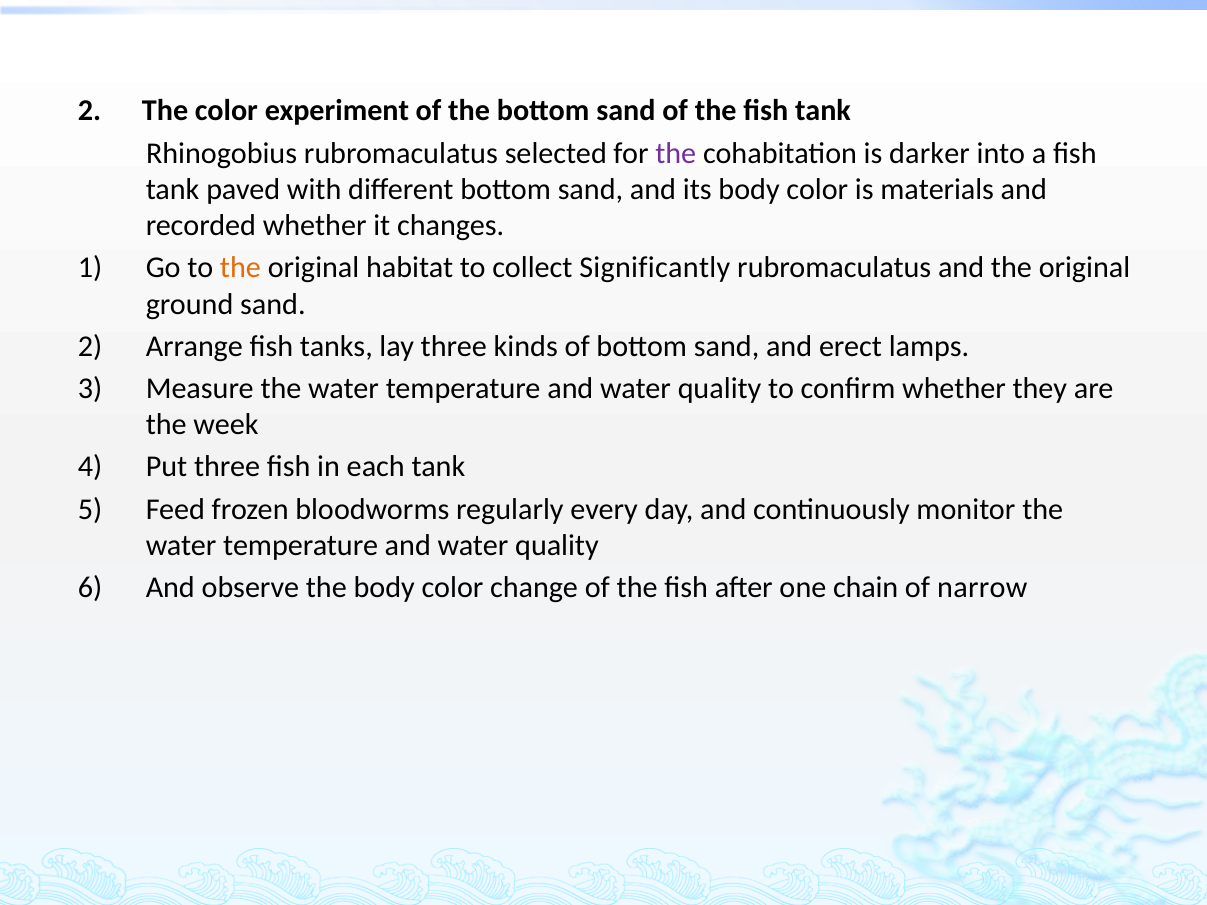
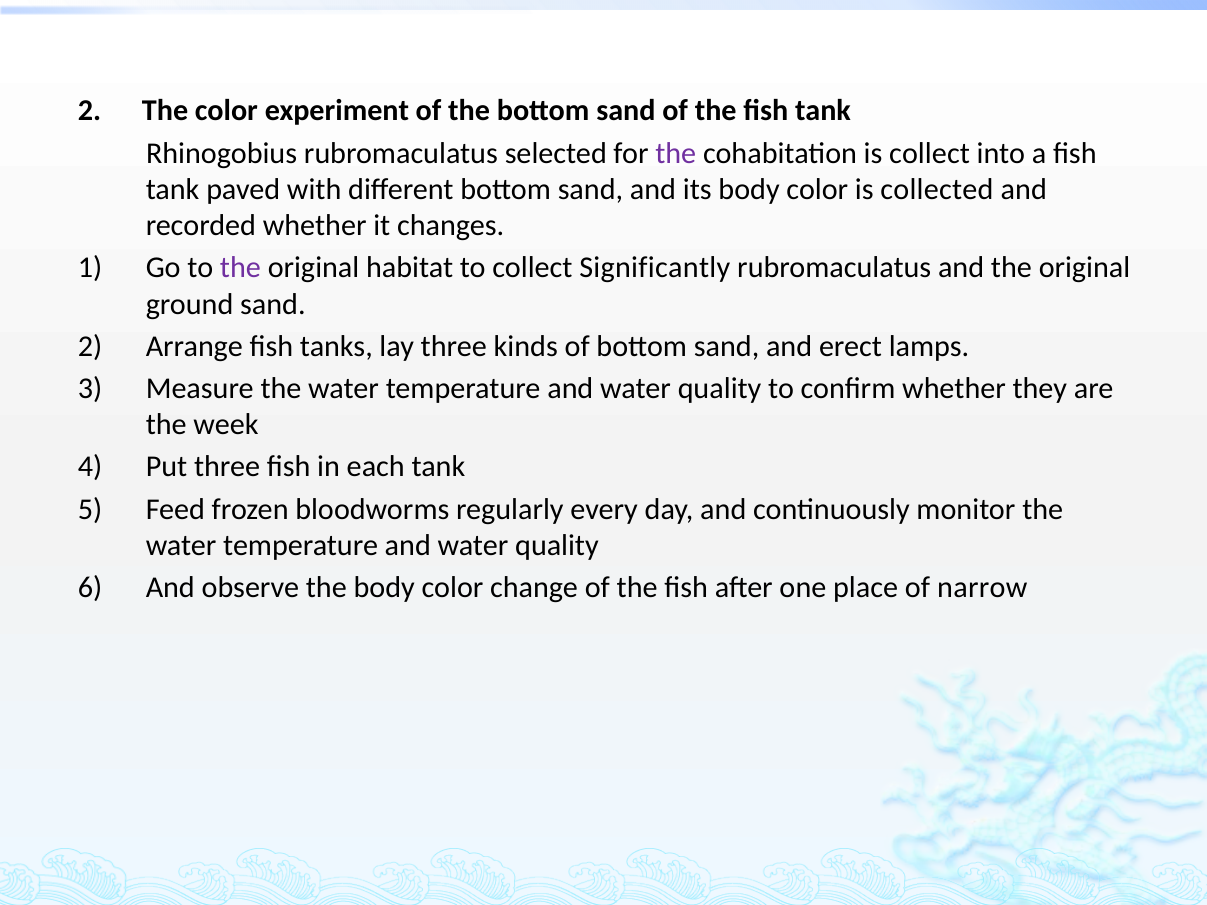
is darker: darker -> collect
materials: materials -> collected
the at (240, 268) colour: orange -> purple
chain: chain -> place
